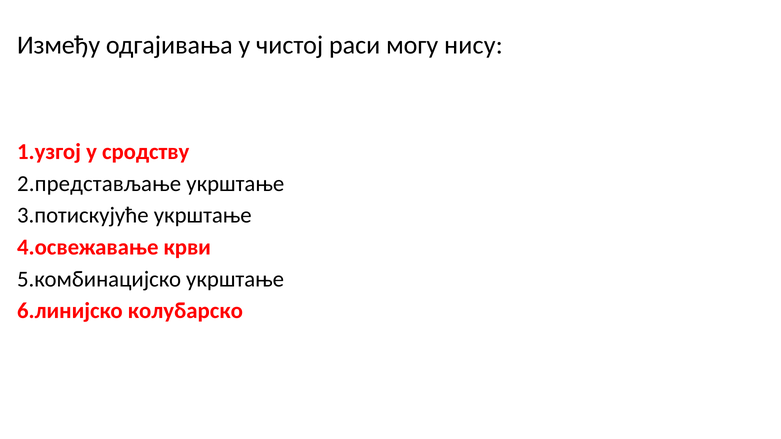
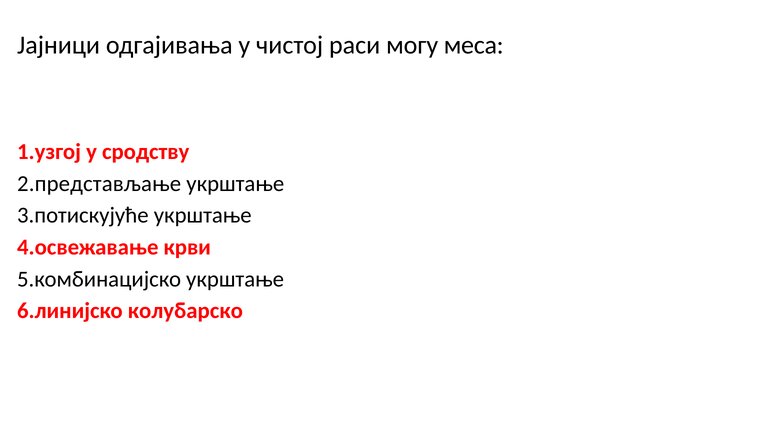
Између: Између -> Јајници
нису: нису -> меса
